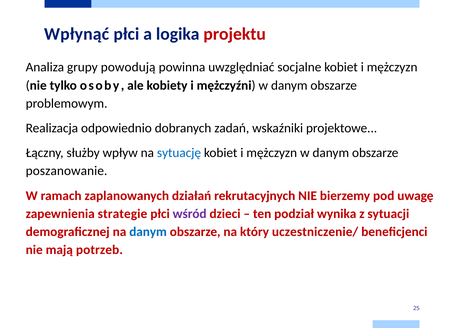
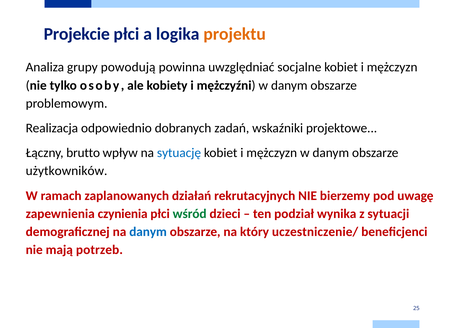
Wpłynąć: Wpłynąć -> Projekcie
projektu colour: red -> orange
służby: służby -> brutto
poszanowanie: poszanowanie -> użytkowników
strategie: strategie -> czynienia
wśród colour: purple -> green
